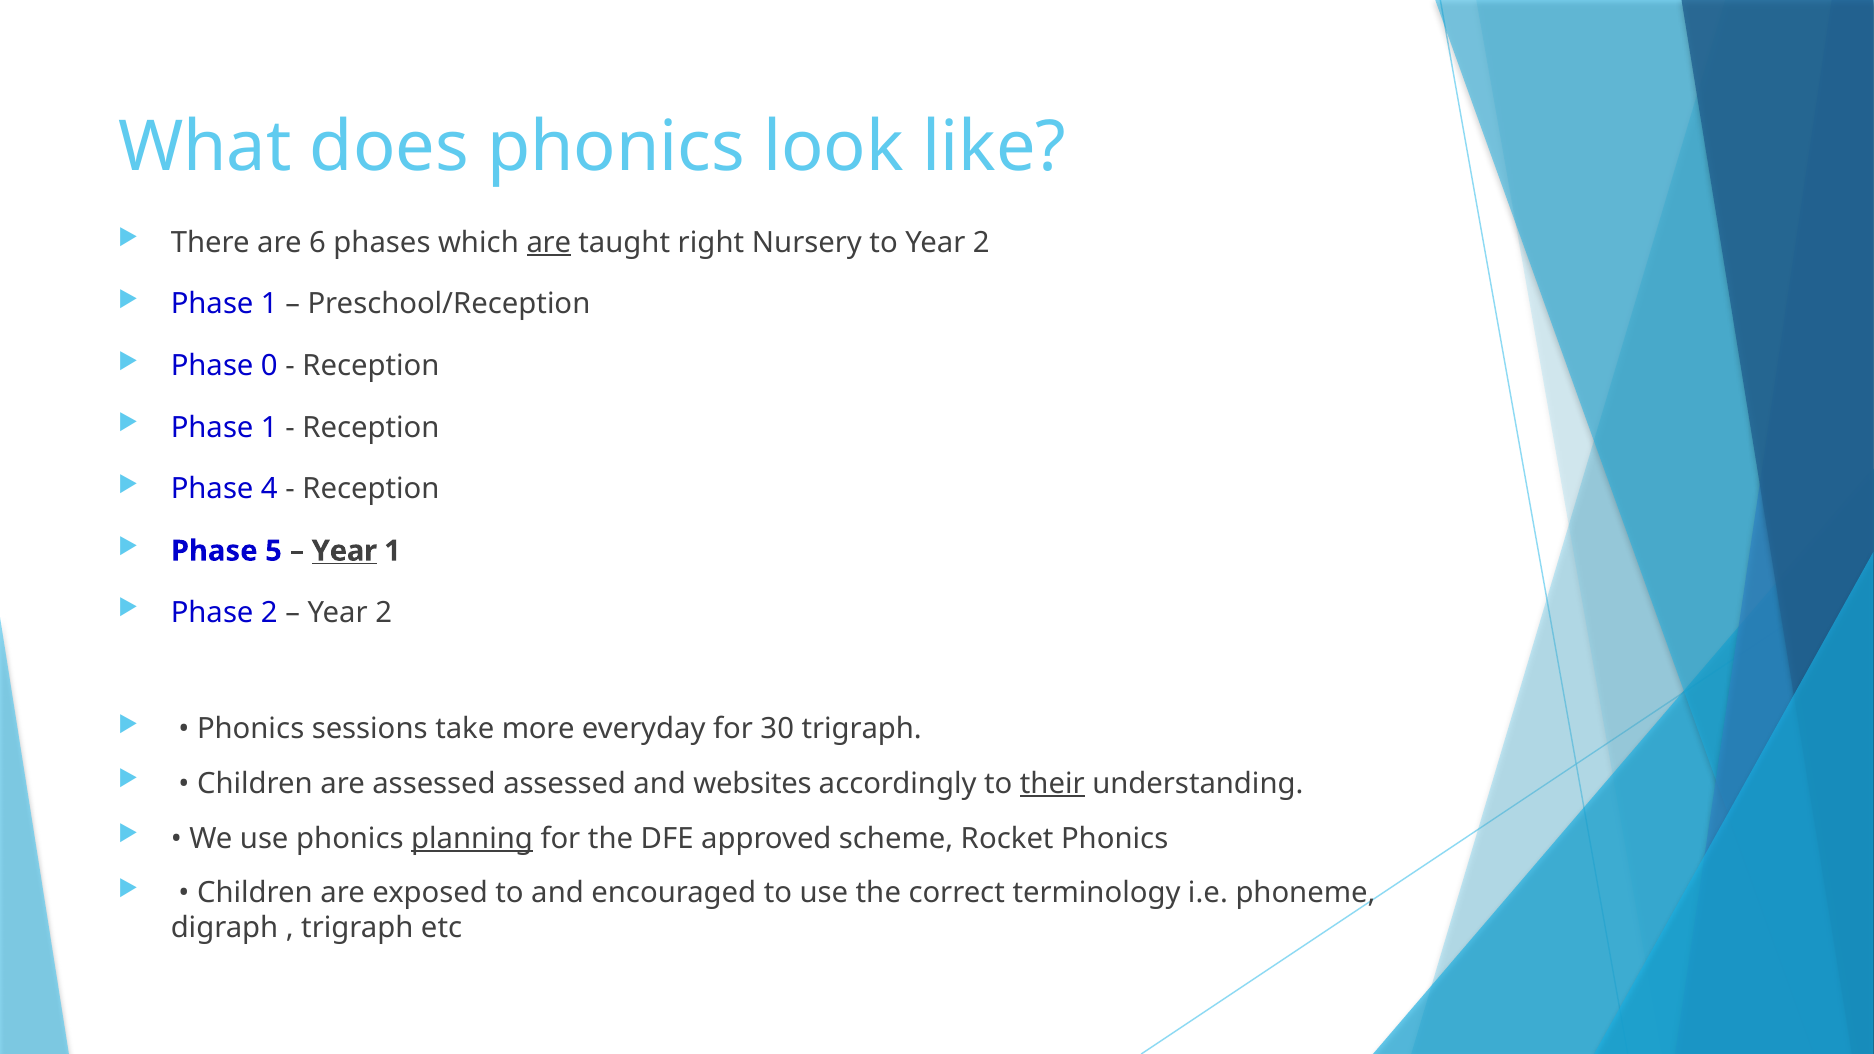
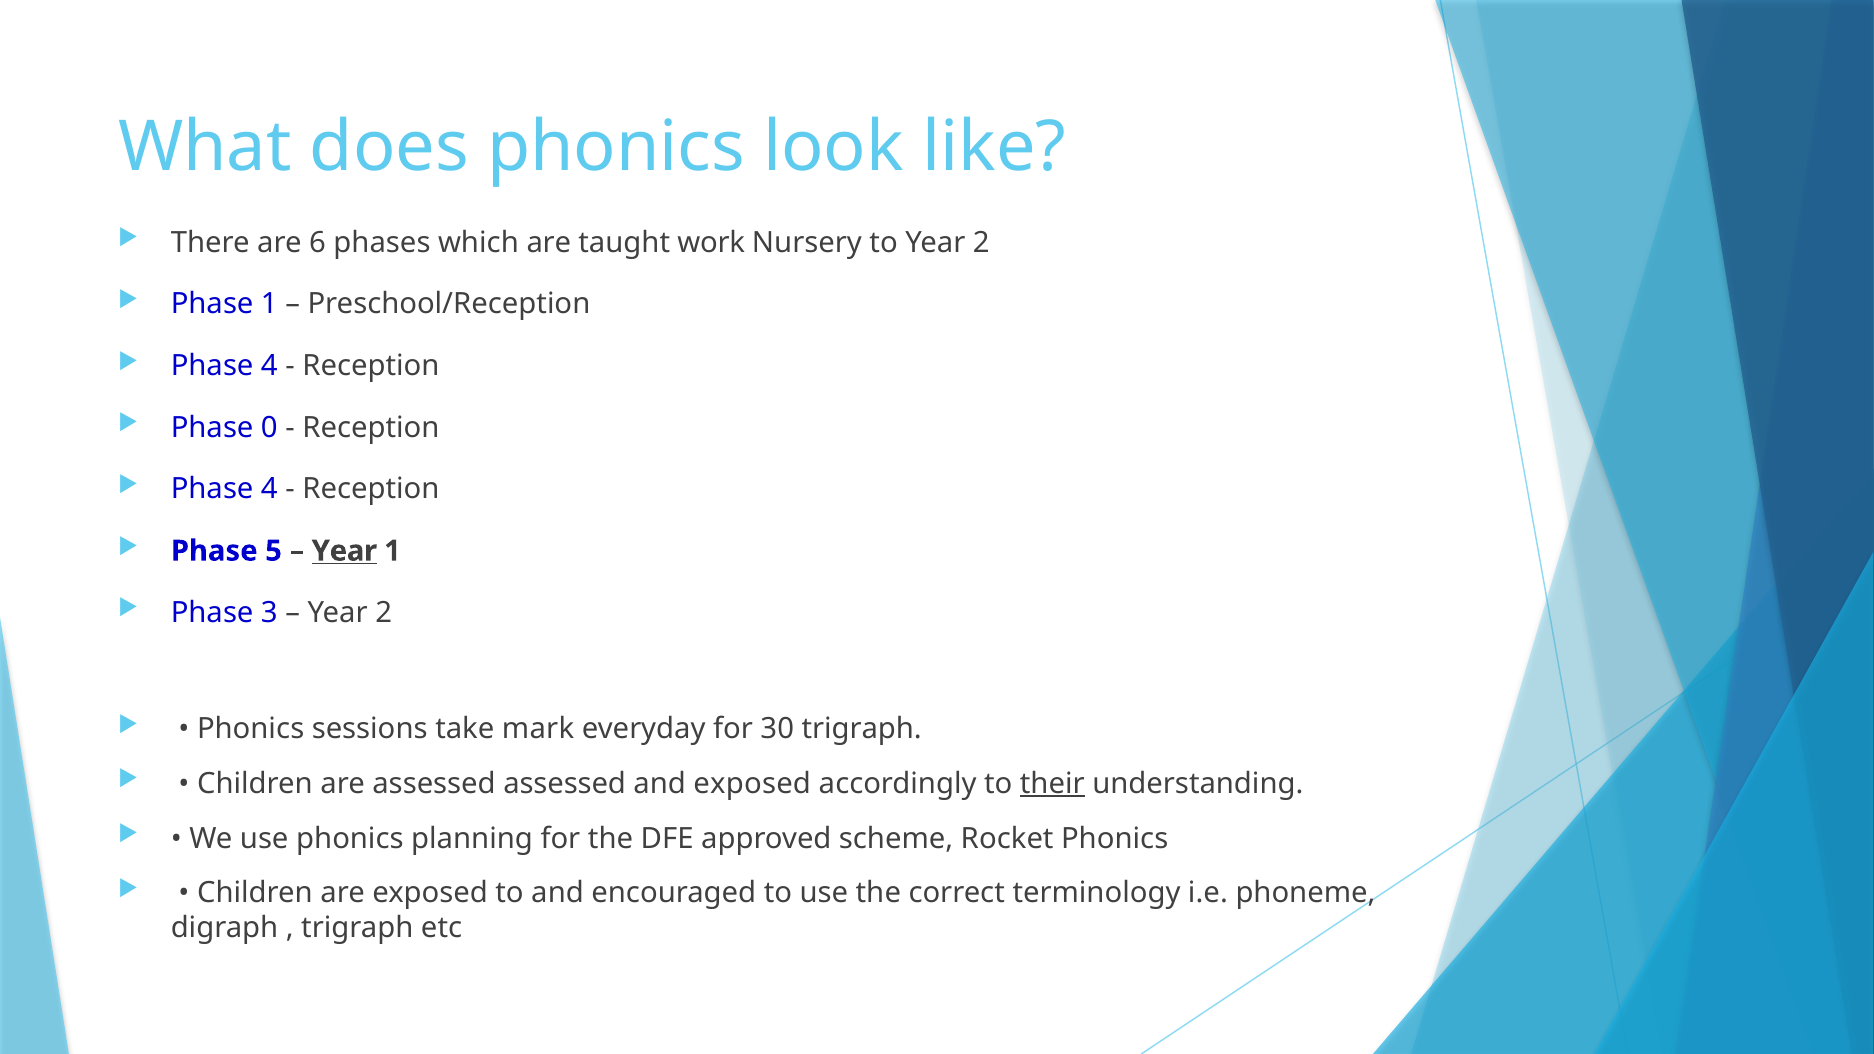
are at (549, 243) underline: present -> none
right: right -> work
0 at (269, 366): 0 -> 4
1 at (269, 428): 1 -> 0
Phase 2: 2 -> 3
more: more -> mark
and websites: websites -> exposed
planning underline: present -> none
